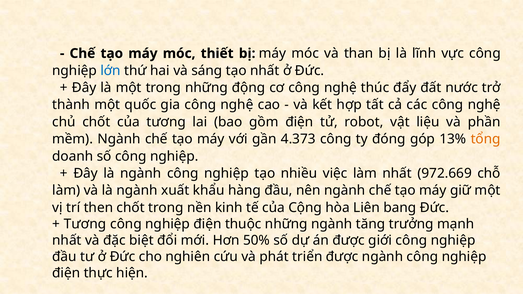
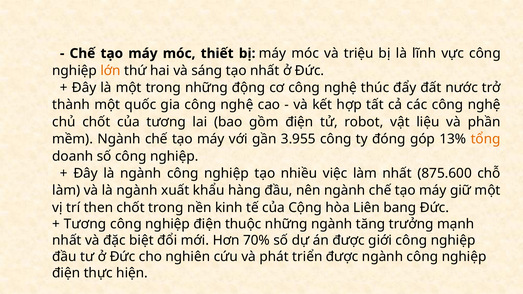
than: than -> triệu
lớn colour: blue -> orange
4.373: 4.373 -> 3.955
972.669: 972.669 -> 875.600
50%: 50% -> 70%
